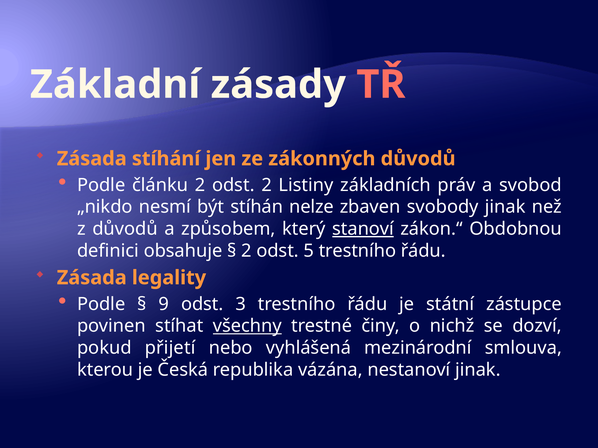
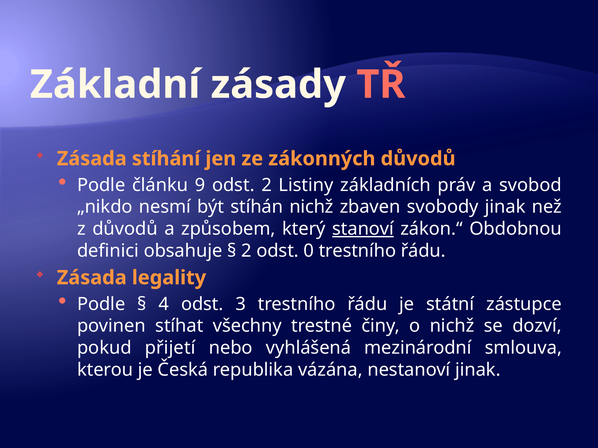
článku 2: 2 -> 9
stíhán nelze: nelze -> nichž
5: 5 -> 0
9: 9 -> 4
všechny underline: present -> none
